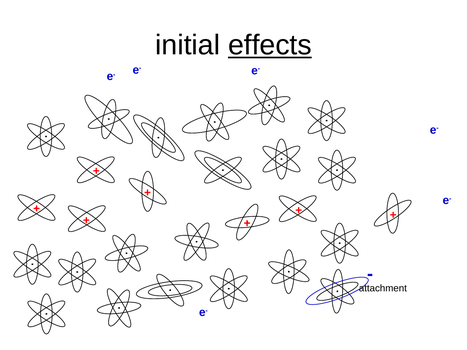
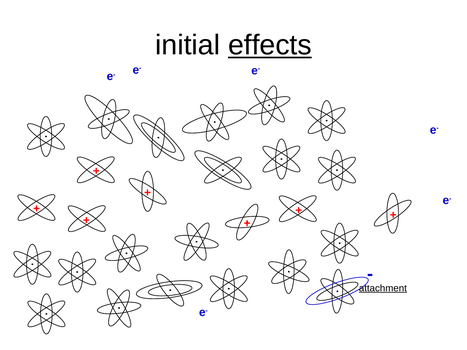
attachment underline: none -> present
